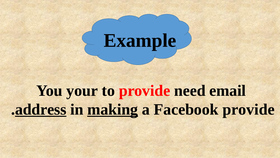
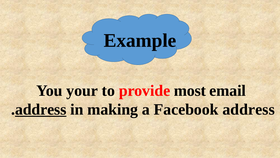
need: need -> most
making underline: present -> none
Facebook provide: provide -> address
